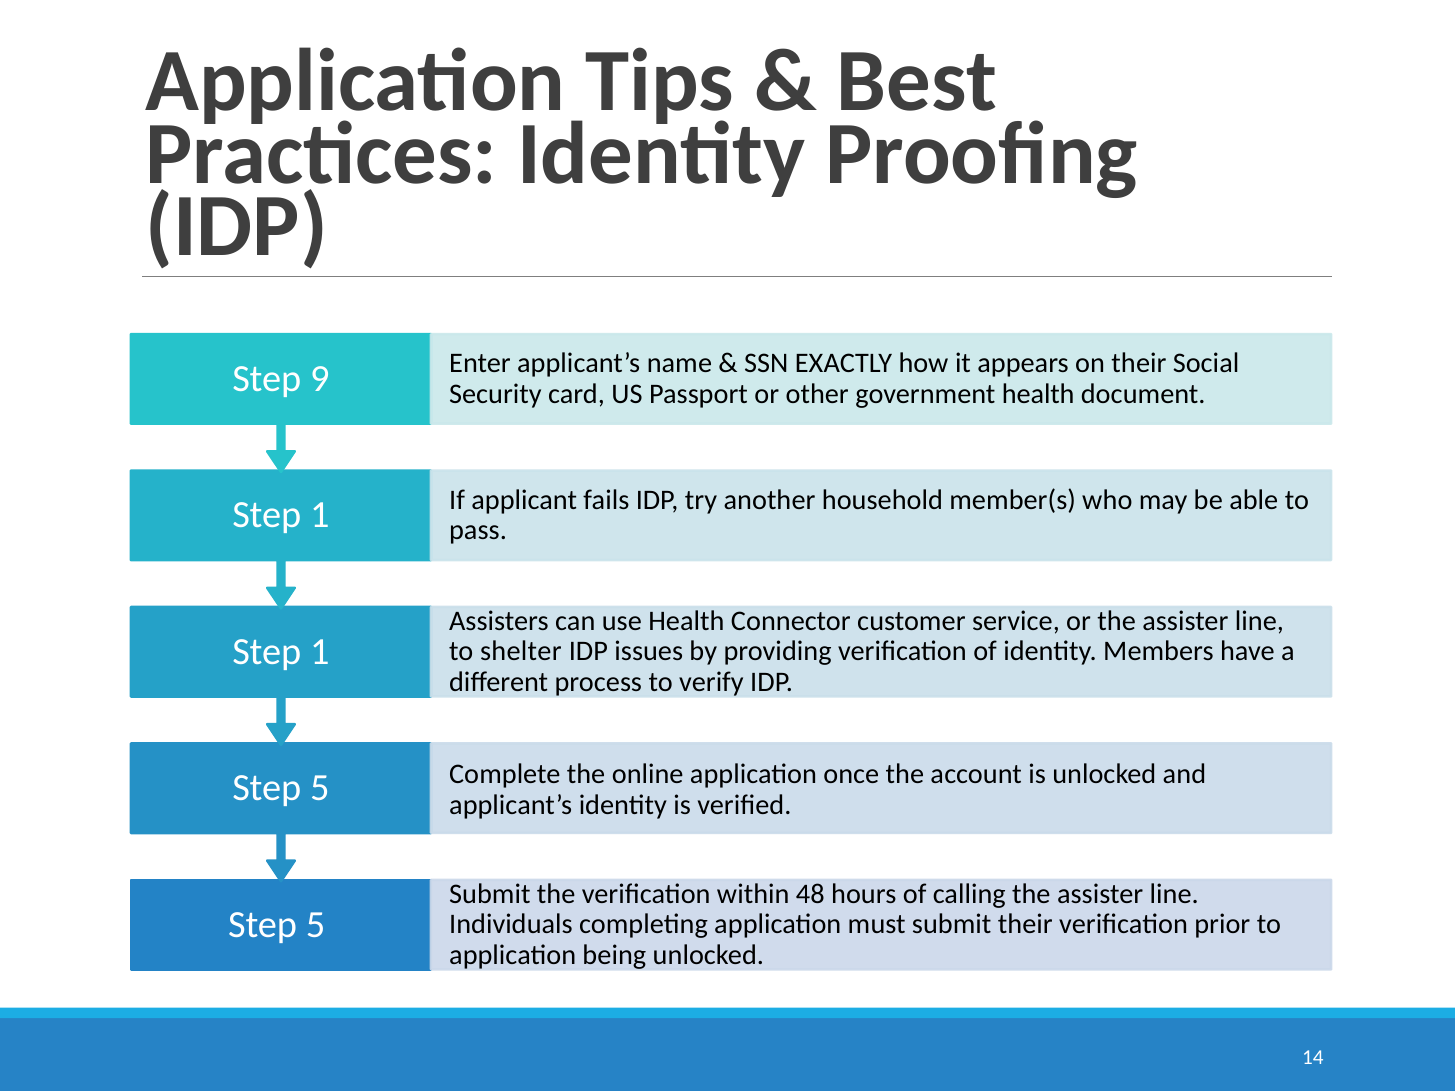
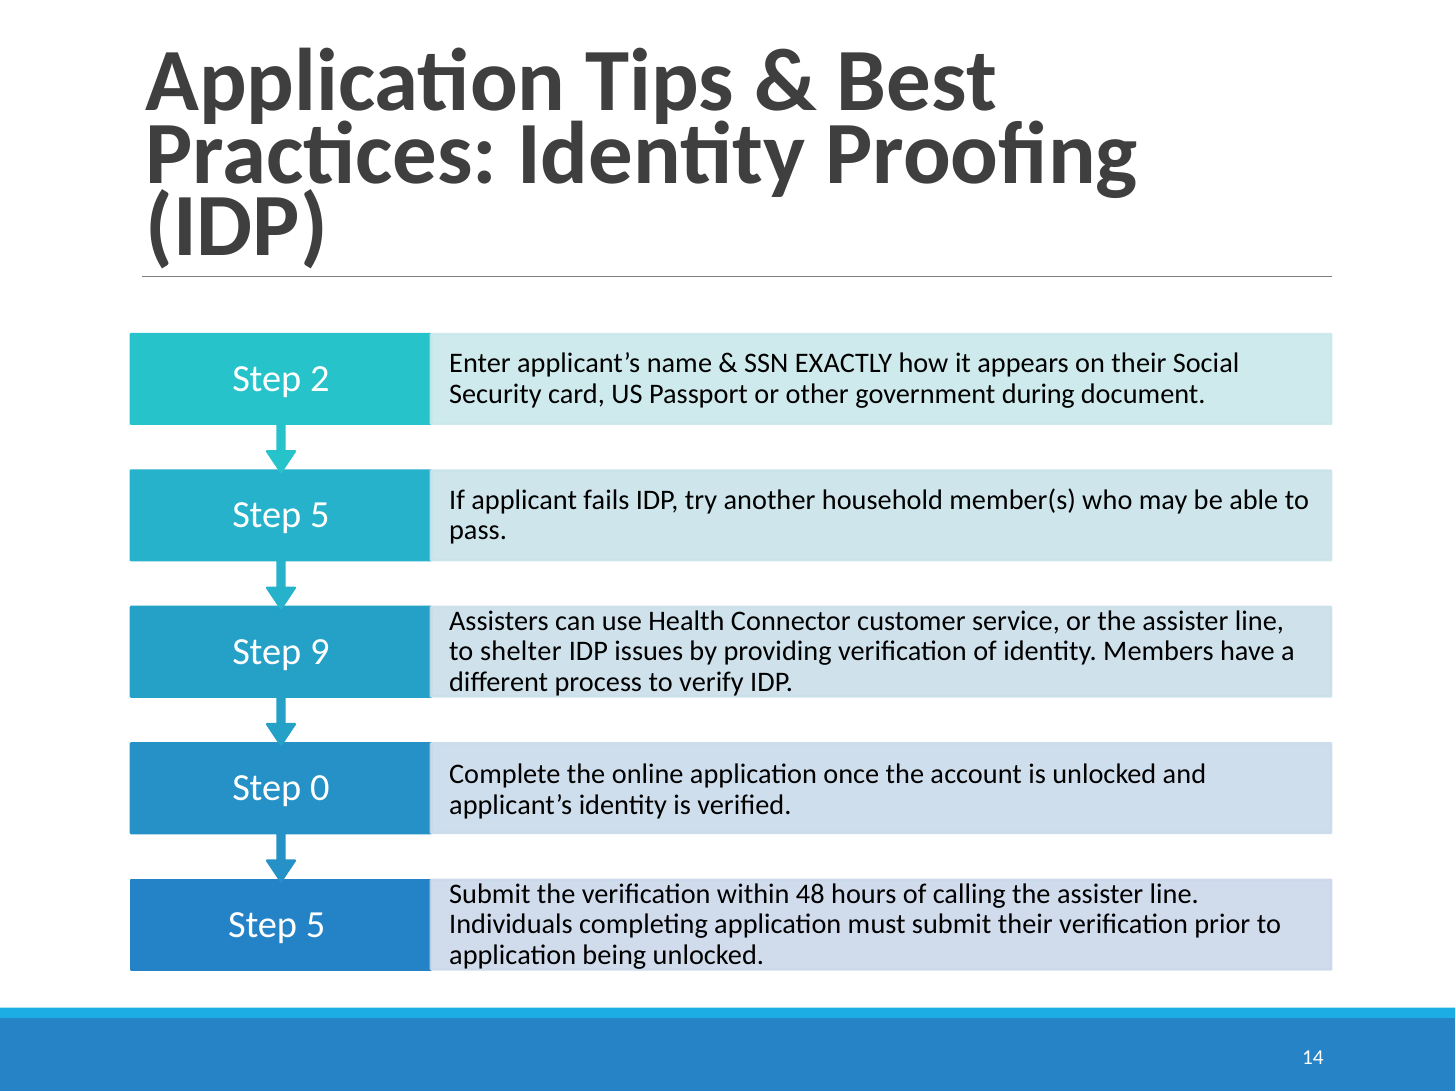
9: 9 -> 2
government health: health -> during
1 at (320, 515): 1 -> 5
1 at (320, 652): 1 -> 9
5 at (320, 788): 5 -> 0
